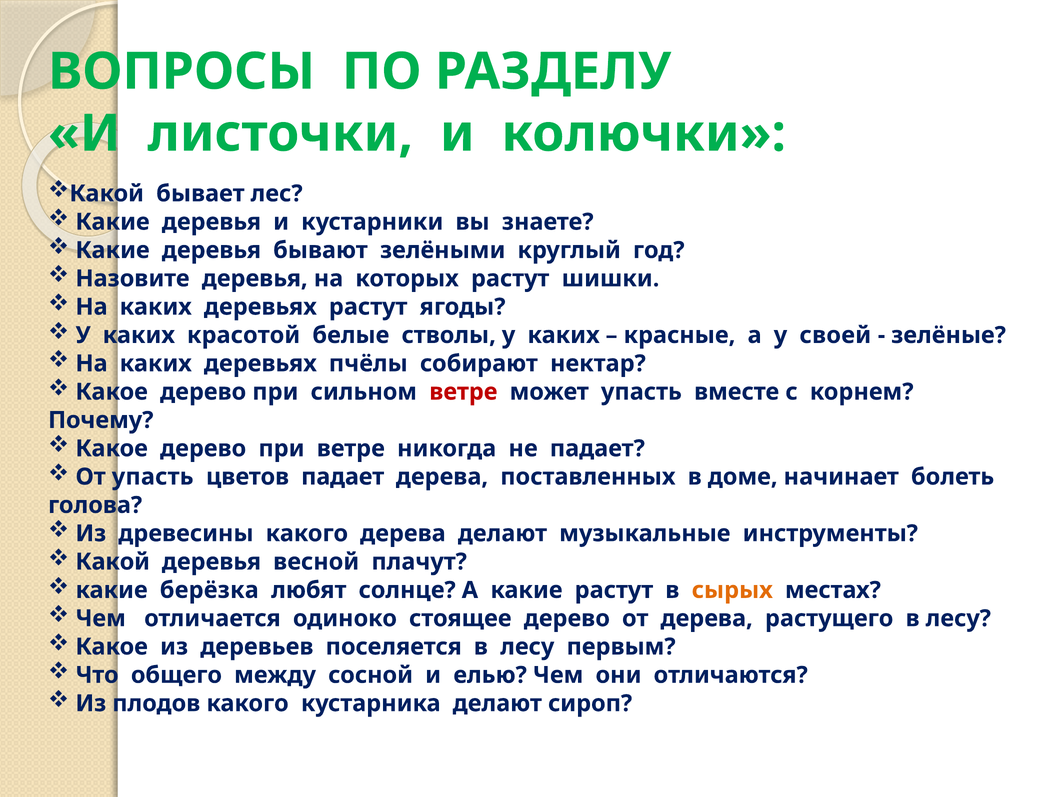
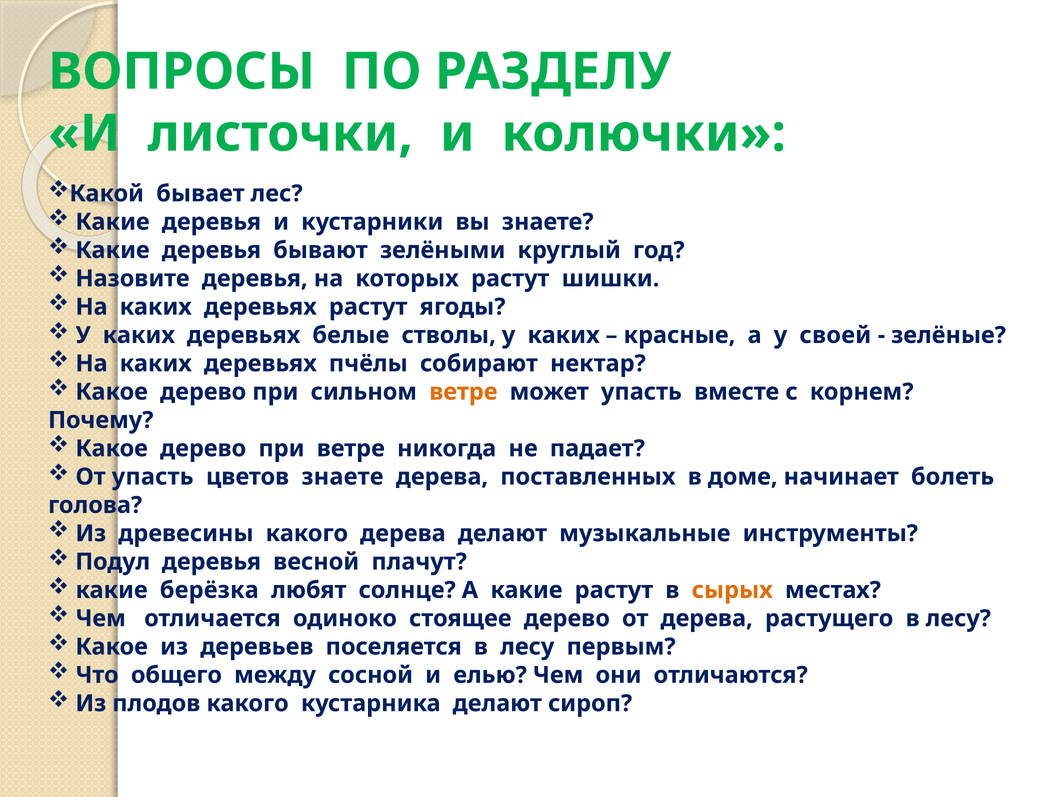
У каких красотой: красотой -> деревьях
ветре at (463, 392) colour: red -> orange
цветов падает: падает -> знаете
Какой at (113, 562): Какой -> Подул
